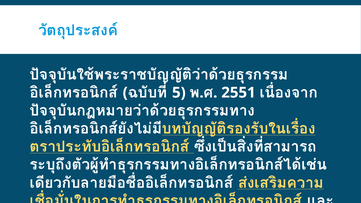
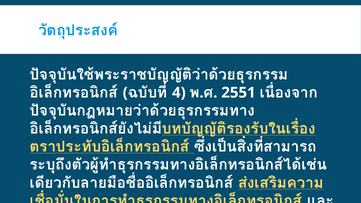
5: 5 -> 4
